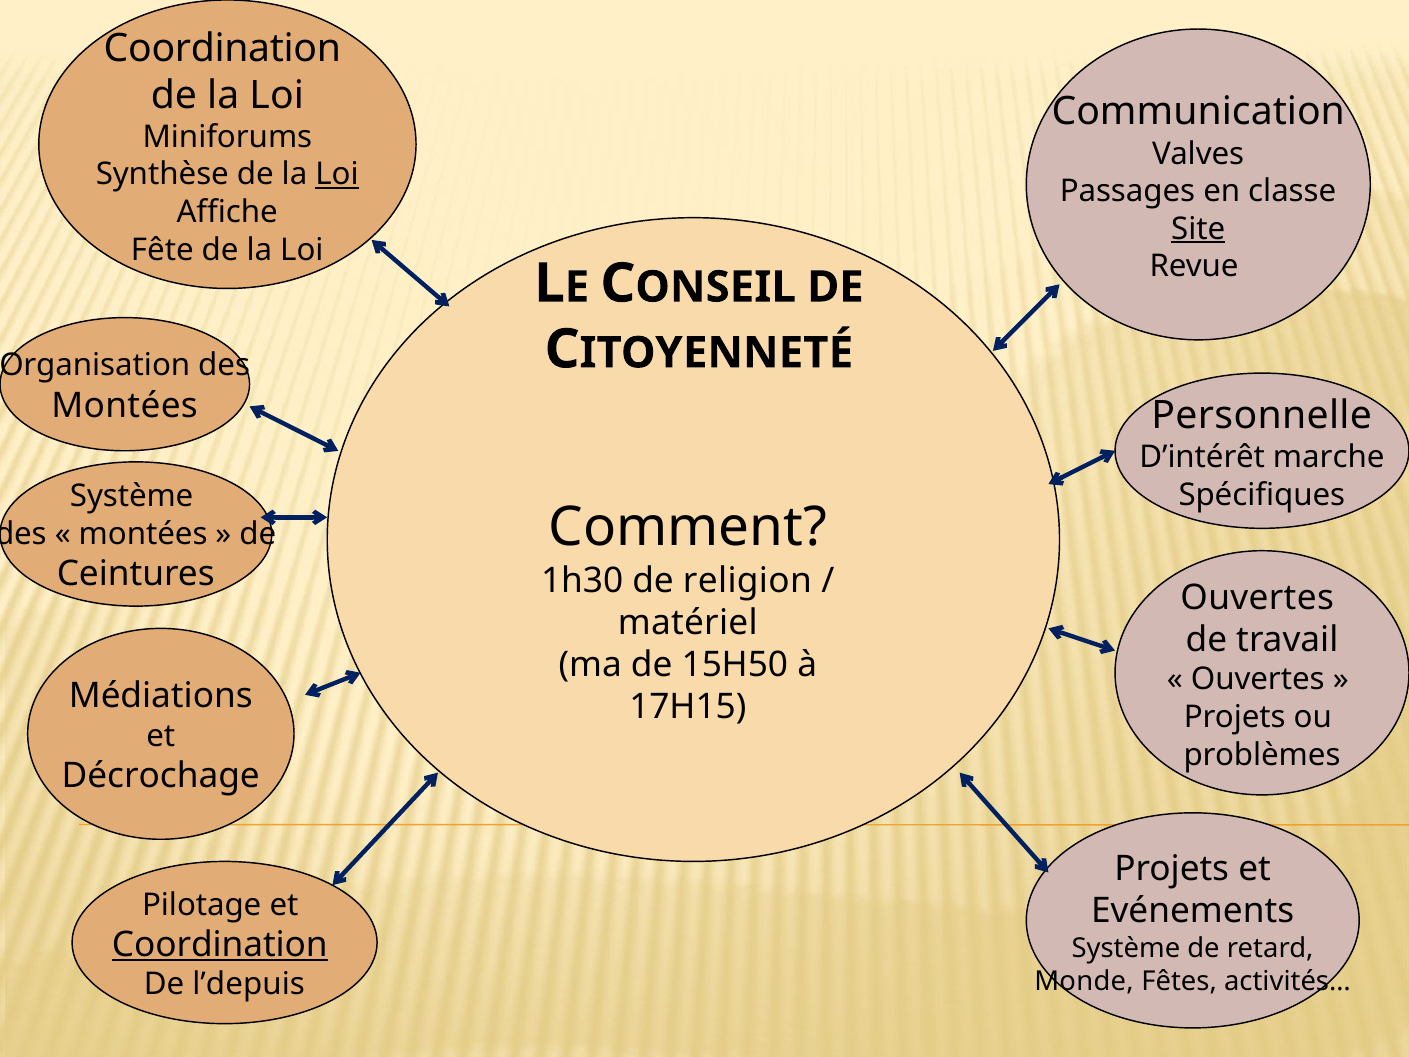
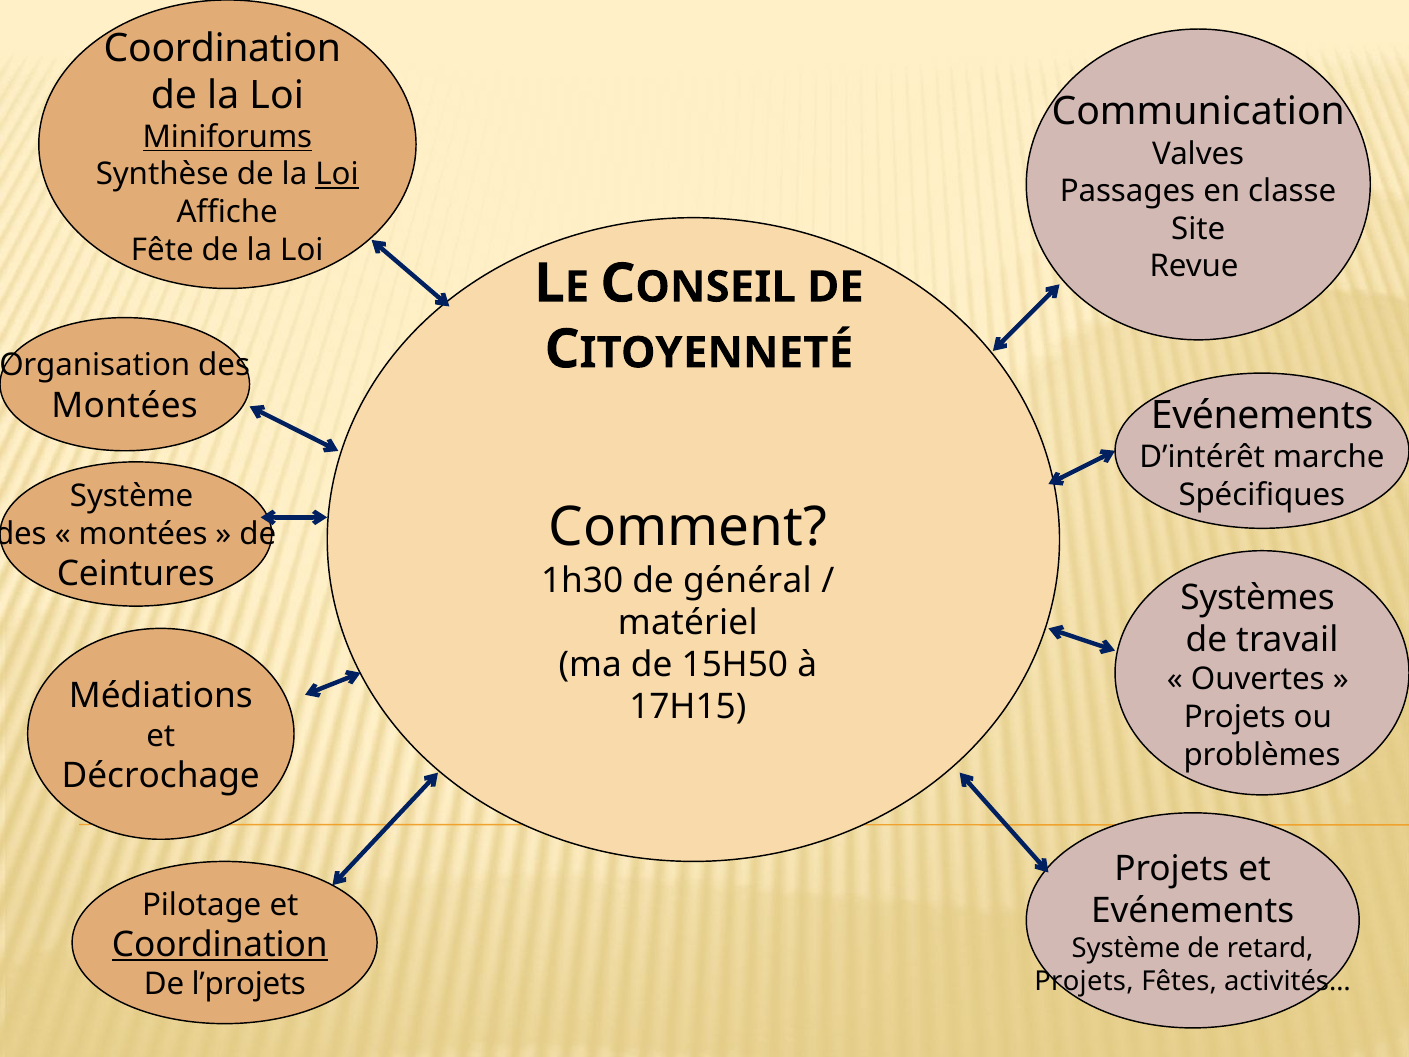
Miniforums underline: none -> present
Site underline: present -> none
Personnelle at (1262, 416): Personnelle -> Evénements
religion: religion -> général
Ouvertes at (1257, 598): Ouvertes -> Systèmes
Monde at (1084, 981): Monde -> Projets
l’depuis: l’depuis -> l’projets
